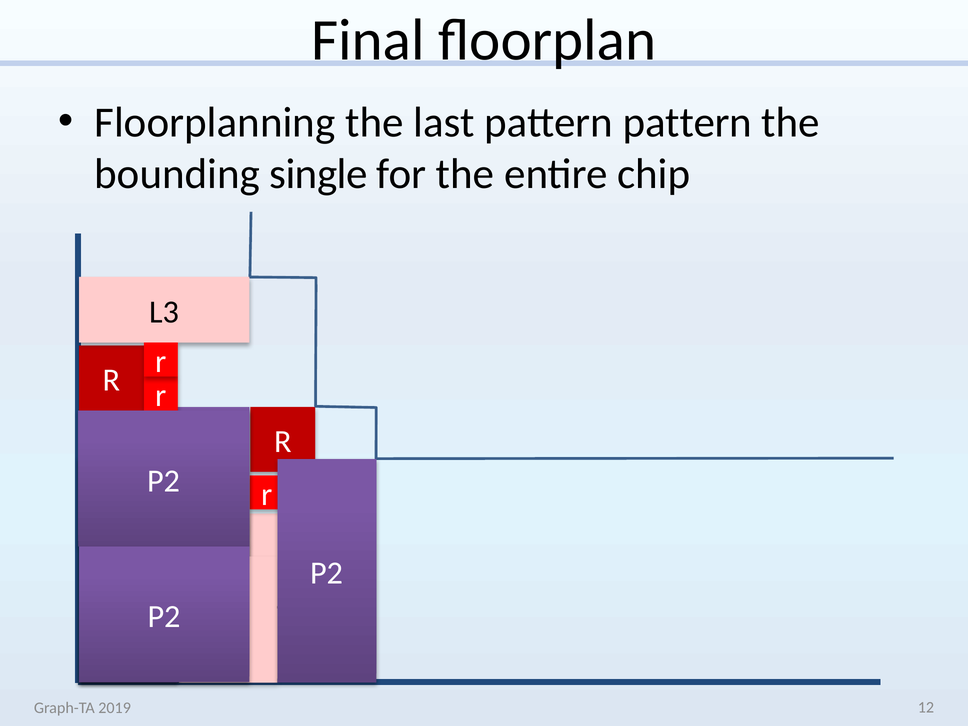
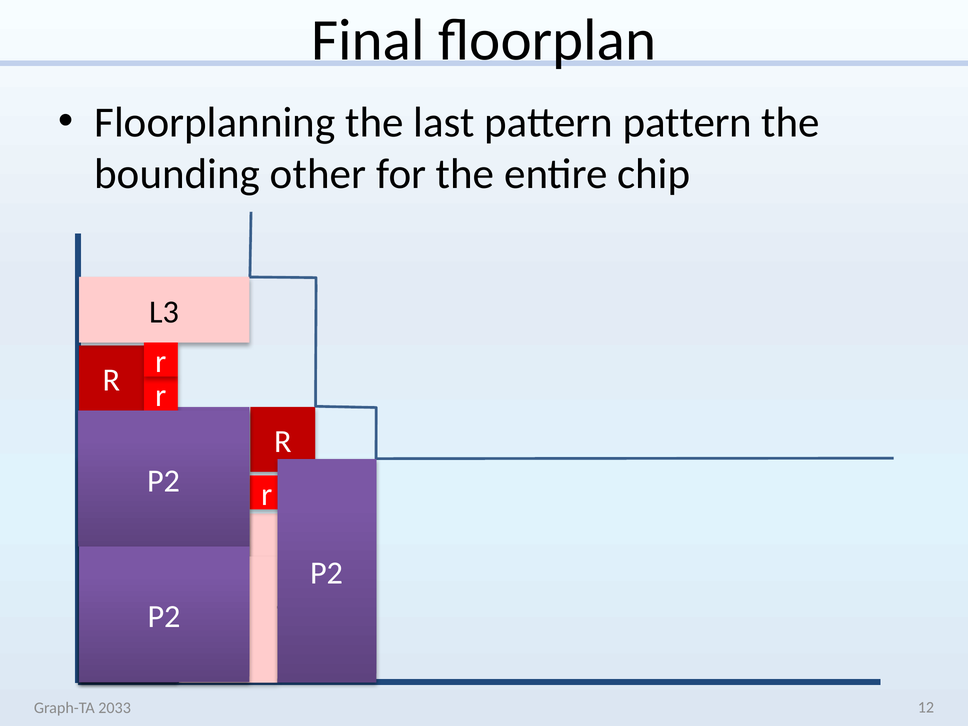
single: single -> other
2019: 2019 -> 2033
